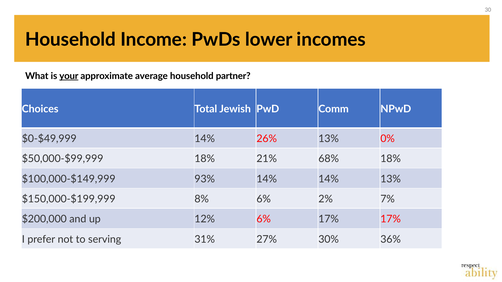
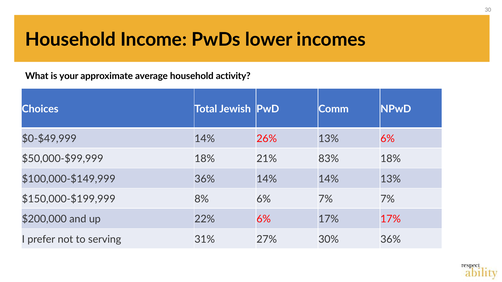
your underline: present -> none
partner: partner -> activity
13% 0%: 0% -> 6%
68%: 68% -> 83%
$100,000-$149,999 93%: 93% -> 36%
6% 2%: 2% -> 7%
12%: 12% -> 22%
